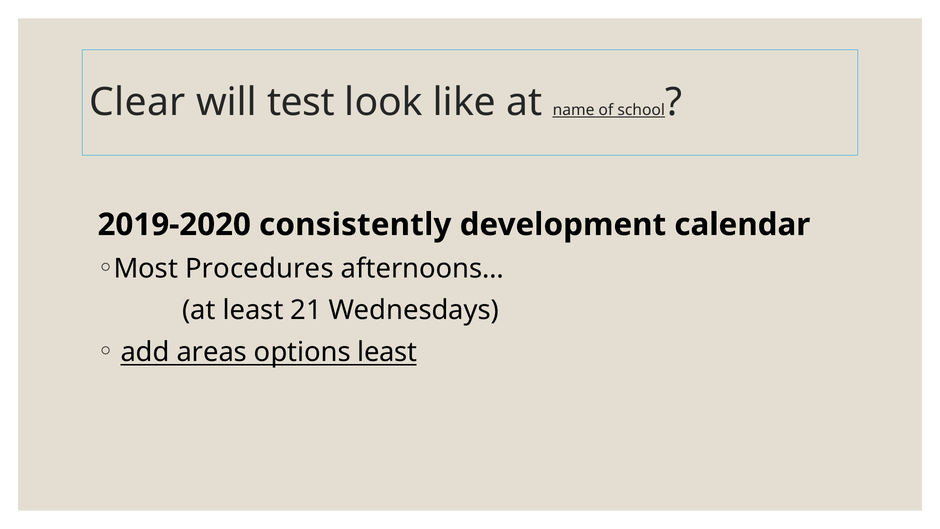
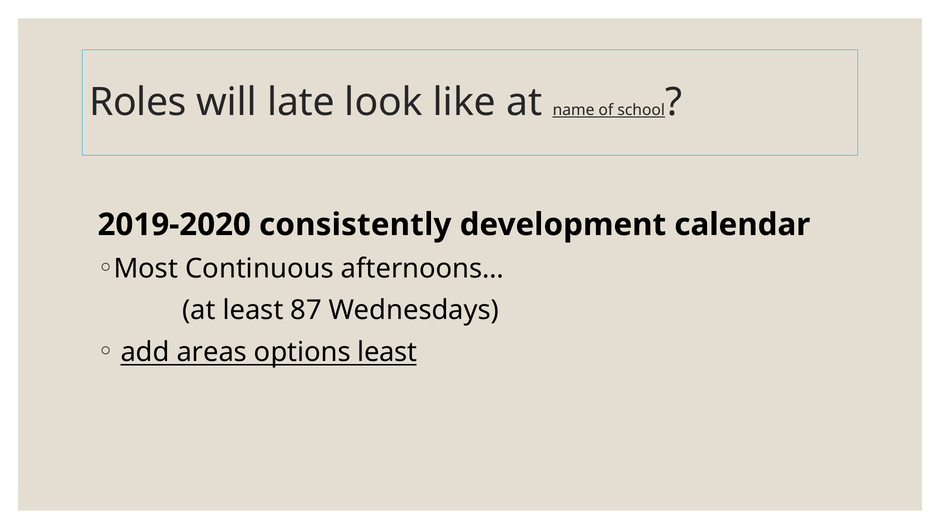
Clear: Clear -> Roles
test: test -> late
Procedures: Procedures -> Continuous
21: 21 -> 87
